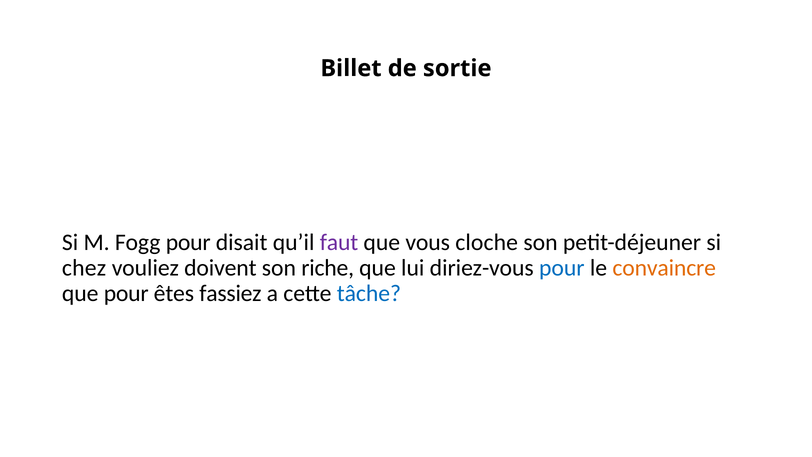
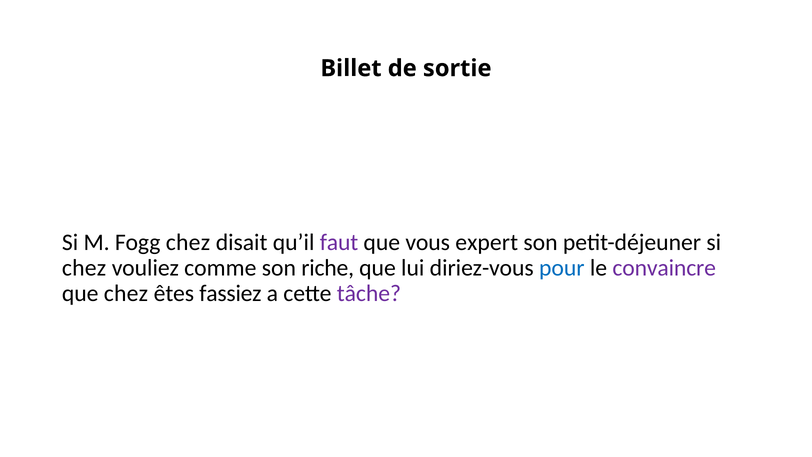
Fogg pour: pour -> chez
cloche: cloche -> expert
doivent: doivent -> comme
convaincre colour: orange -> purple
que pour: pour -> chez
tâche colour: blue -> purple
